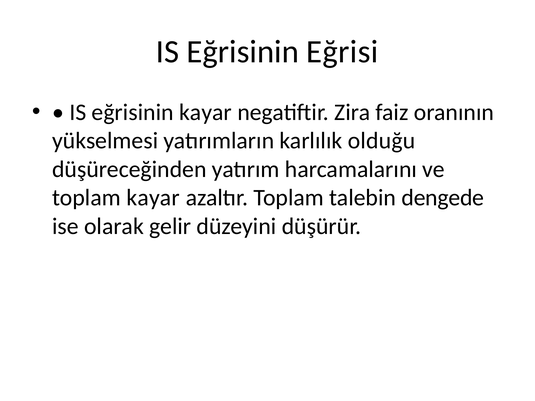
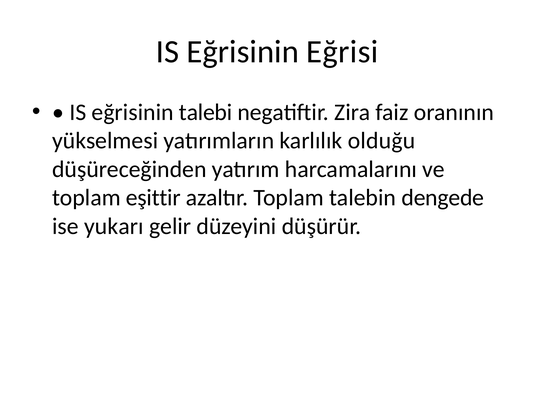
eğrisinin kayar: kayar -> talebi
toplam kayar: kayar -> eşittir
olarak: olarak -> yukarı
